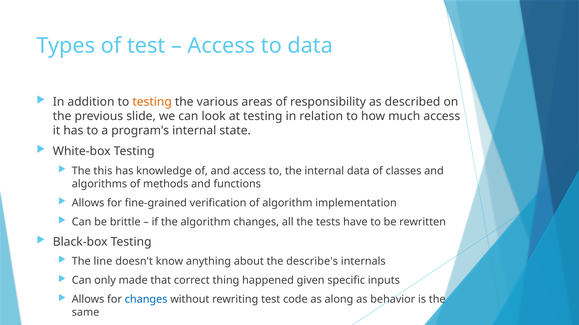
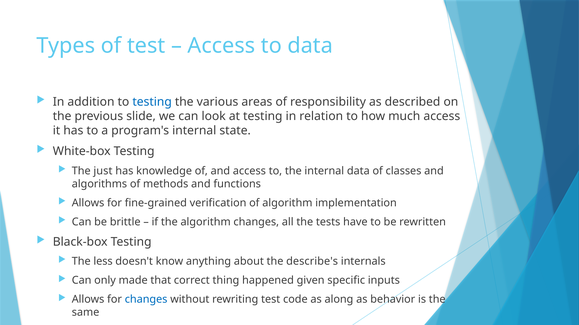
testing at (152, 102) colour: orange -> blue
this: this -> just
line: line -> less
